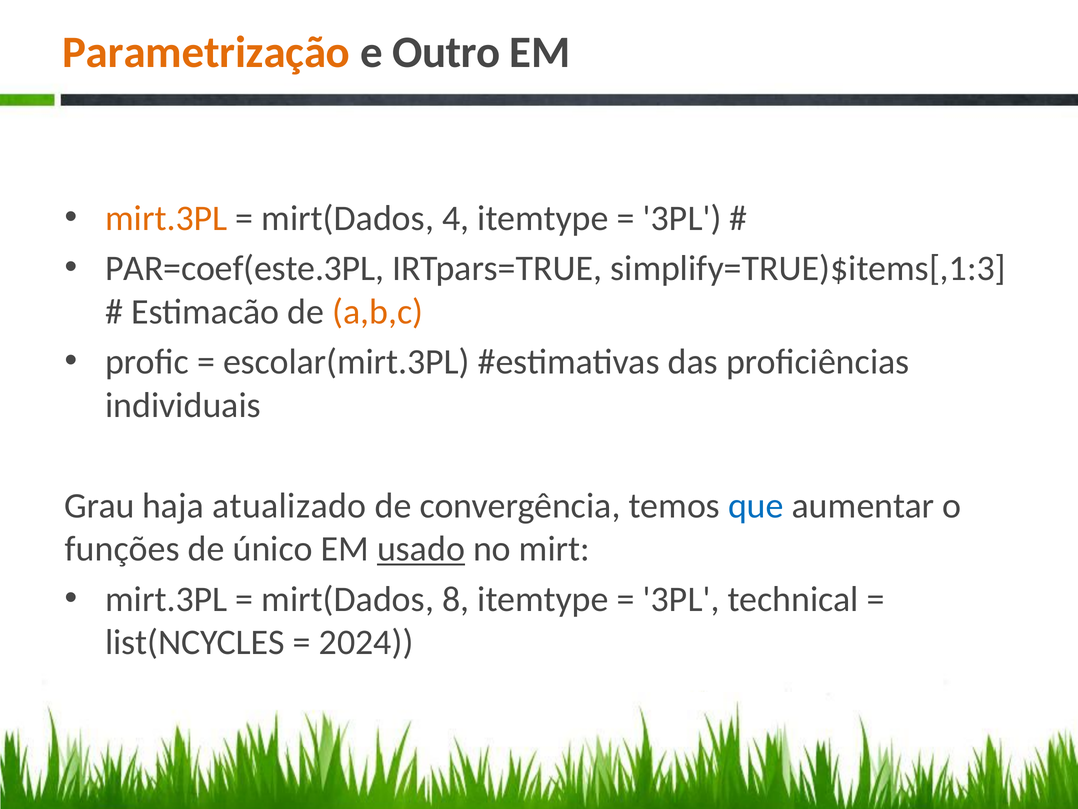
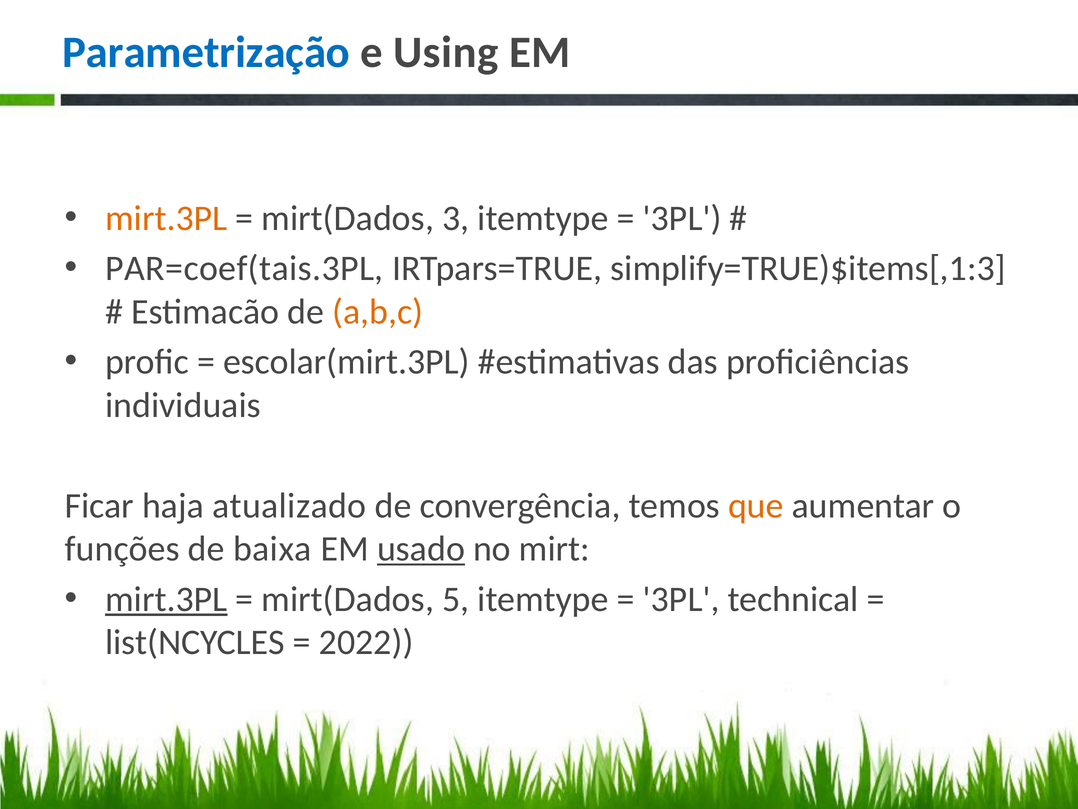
Parametrização colour: orange -> blue
Outro: Outro -> Using
4: 4 -> 3
PAR=coef(este.3PL: PAR=coef(este.3PL -> PAR=coef(tais.3PL
Grau: Grau -> Ficar
que colour: blue -> orange
único: único -> baixa
mirt.3PL at (166, 599) underline: none -> present
8: 8 -> 5
2024: 2024 -> 2022
